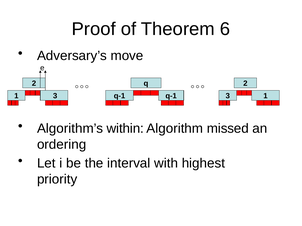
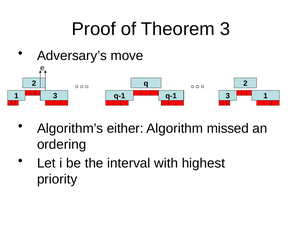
Theorem 6: 6 -> 3
within: within -> either
